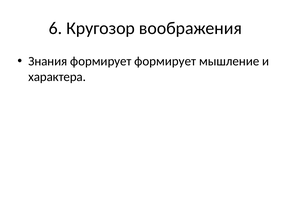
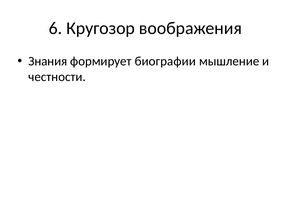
формирует формирует: формирует -> биографии
характера: характера -> честности
